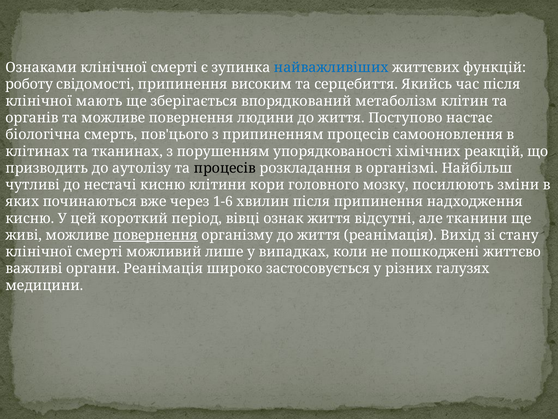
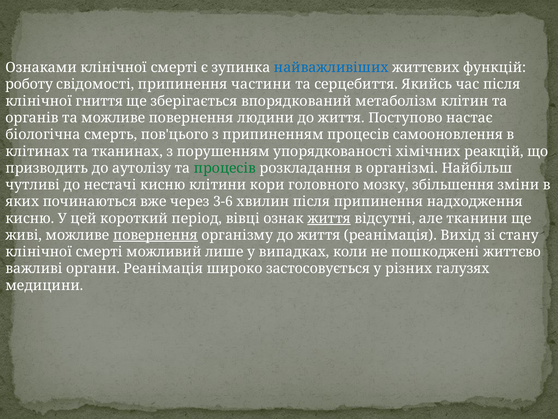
високим: високим -> частини
мають: мають -> гниття
процесів at (225, 168) colour: black -> green
посилюють: посилюють -> збільшення
1-6: 1-6 -> 3-6
життя at (329, 218) underline: none -> present
